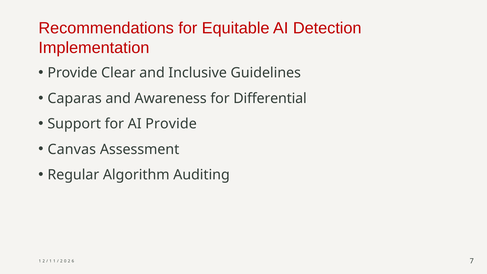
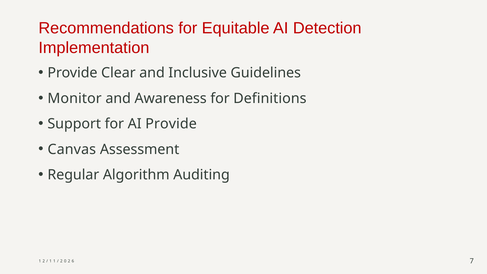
Caparas: Caparas -> Monitor
Differential: Differential -> Definitions
